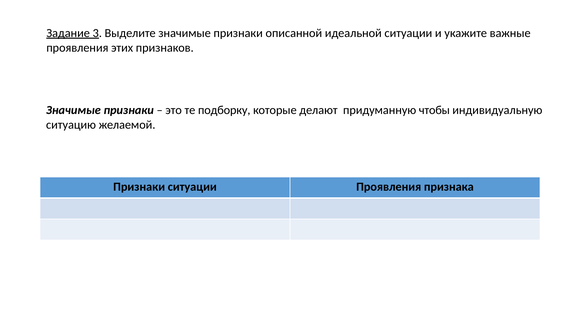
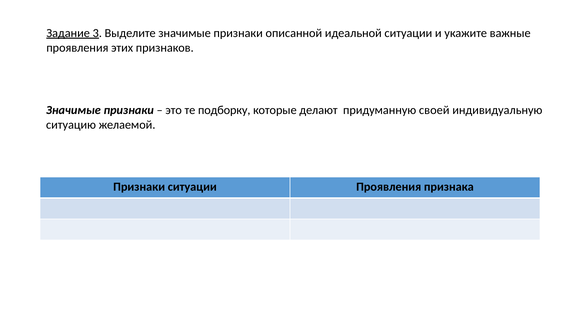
чтобы: чтобы -> своей
